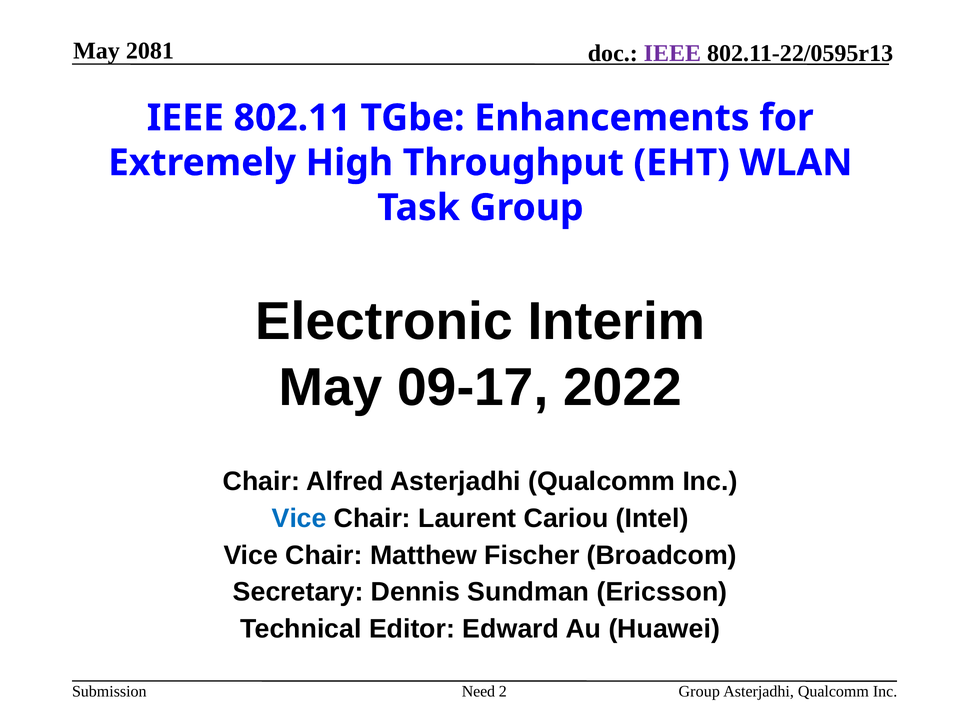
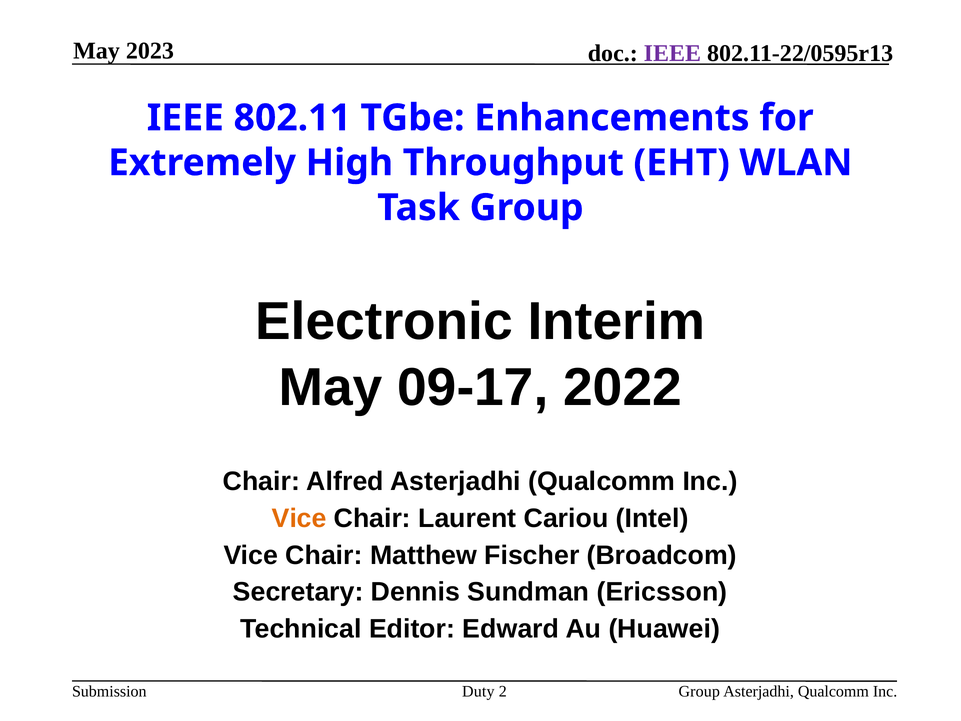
2081: 2081 -> 2023
Vice at (299, 518) colour: blue -> orange
Need: Need -> Duty
